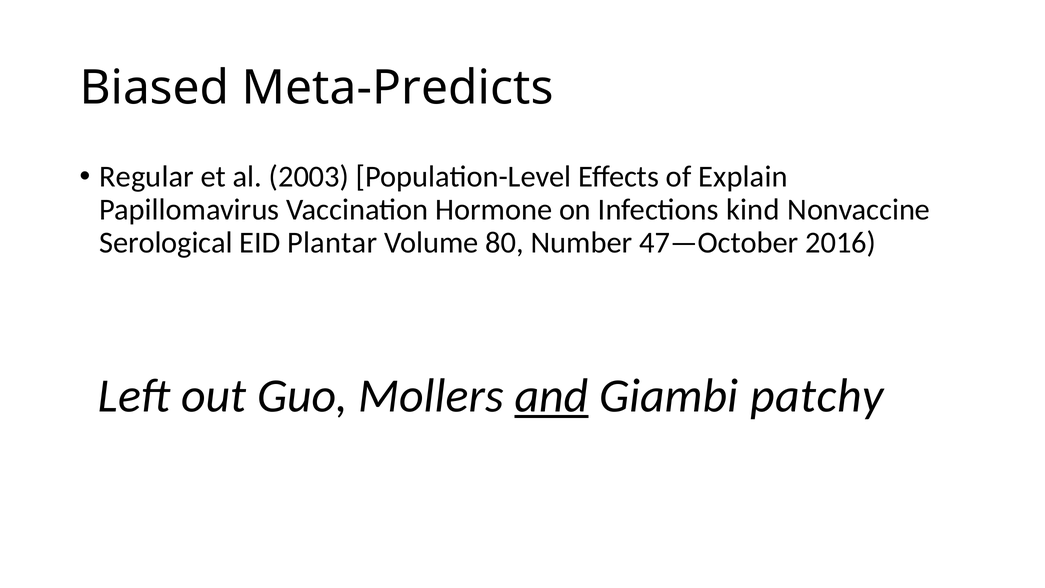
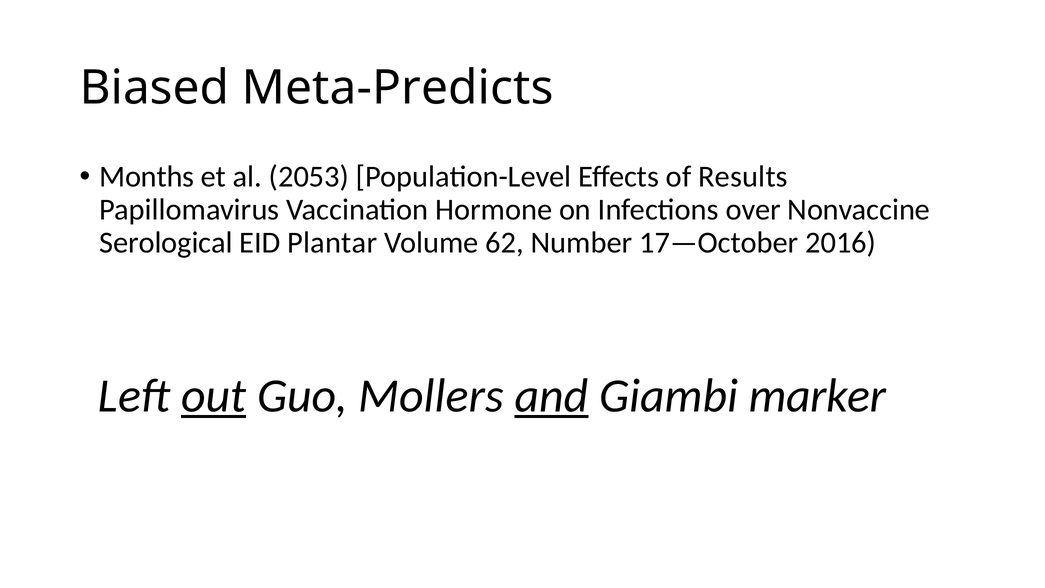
Regular: Regular -> Months
2003: 2003 -> 2053
Explain: Explain -> Results
kind: kind -> over
80: 80 -> 62
47—October: 47—October -> 17—October
out underline: none -> present
patchy: patchy -> marker
